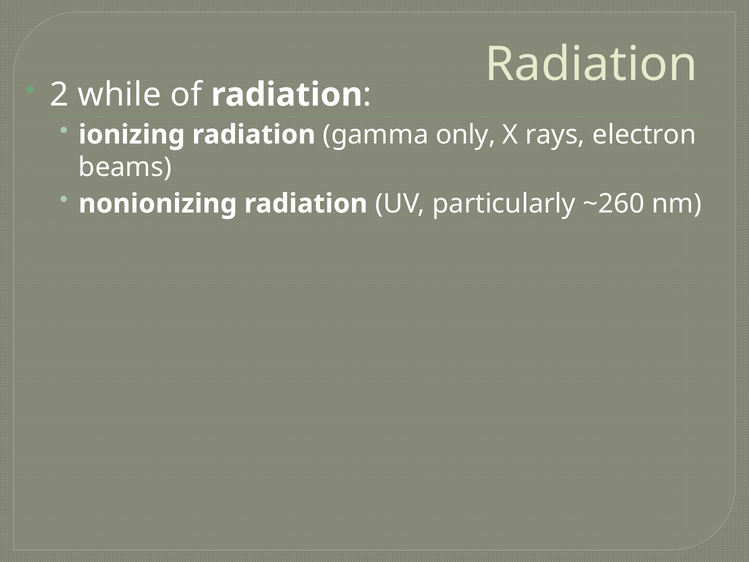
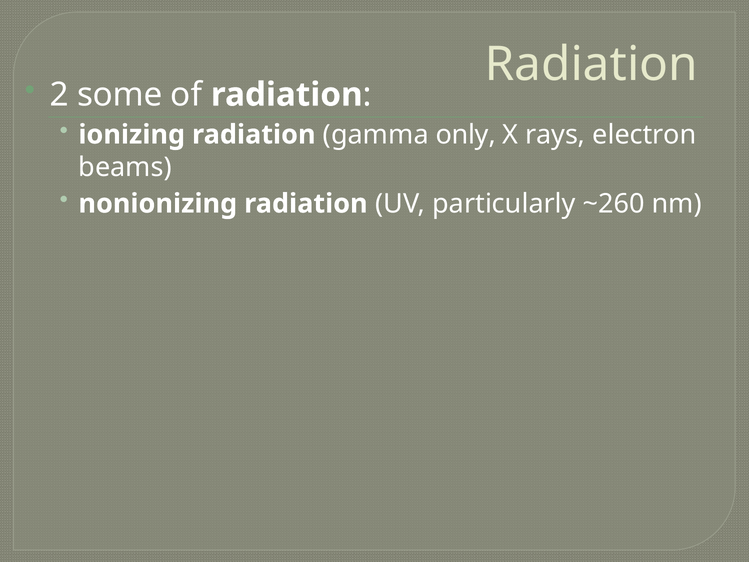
while: while -> some
